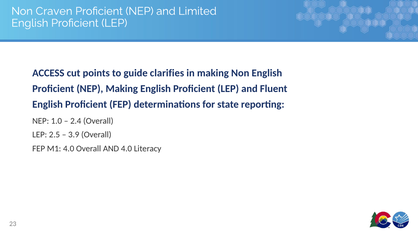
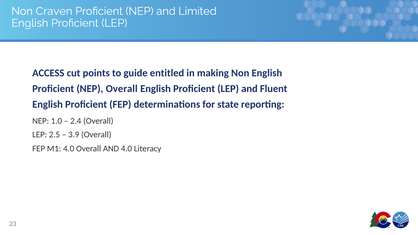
clarifies: clarifies -> entitled
NEP Making: Making -> Overall
